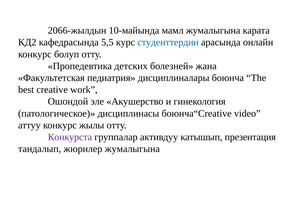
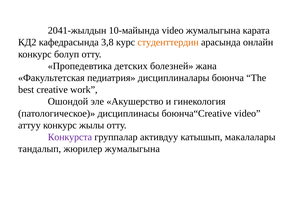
2066-жылдын: 2066-жылдын -> 2041-жылдын
10-майында мамл: мамл -> video
5,5: 5,5 -> 3,8
студенттердин colour: blue -> orange
презентация: презентация -> макалалары
